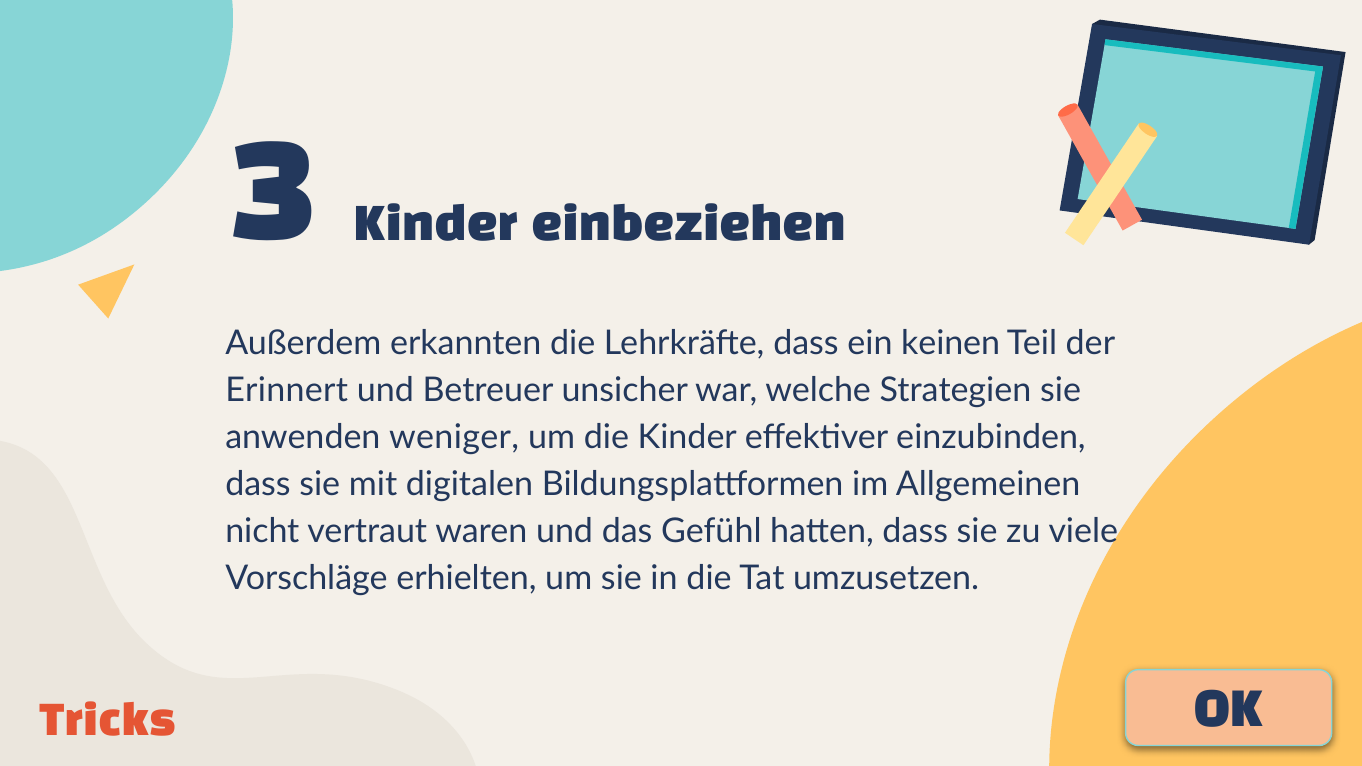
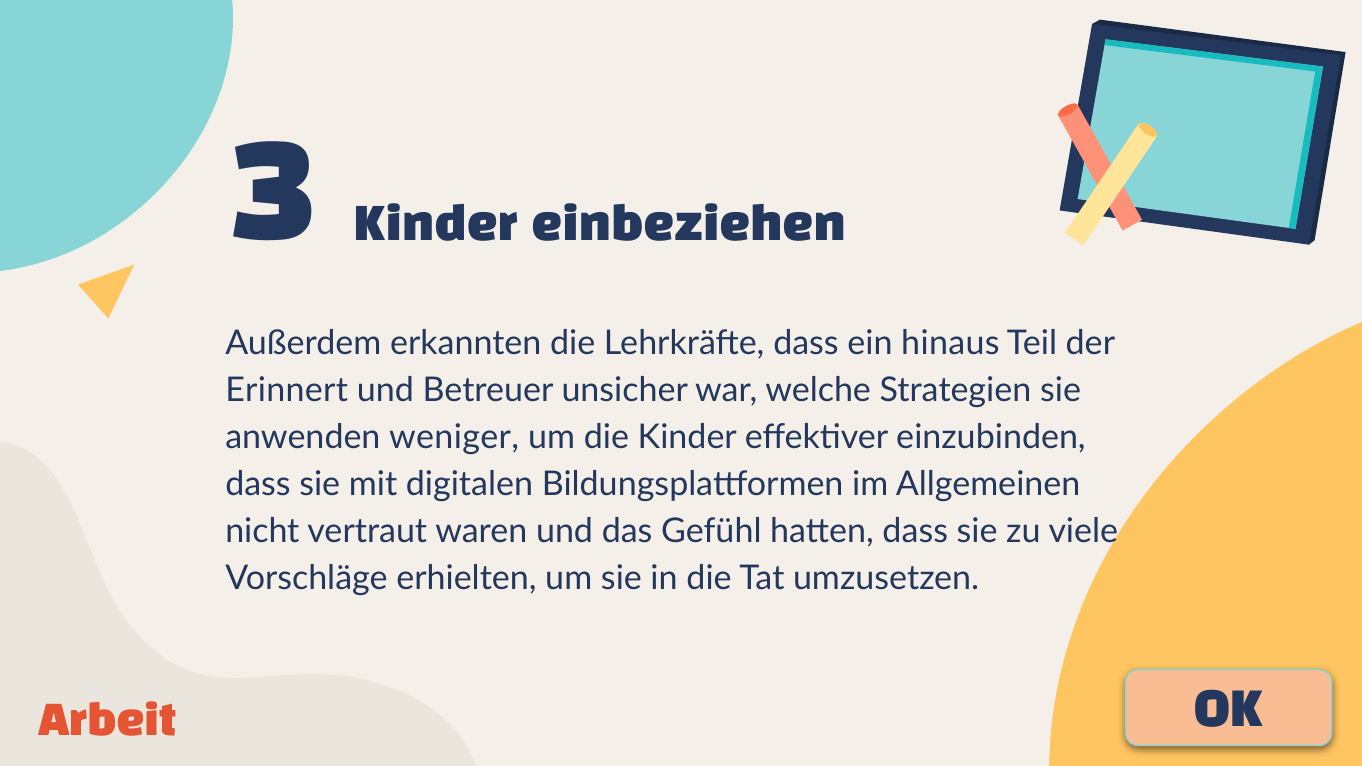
keinen: keinen -> hinaus
Tricks: Tricks -> Arbeit
